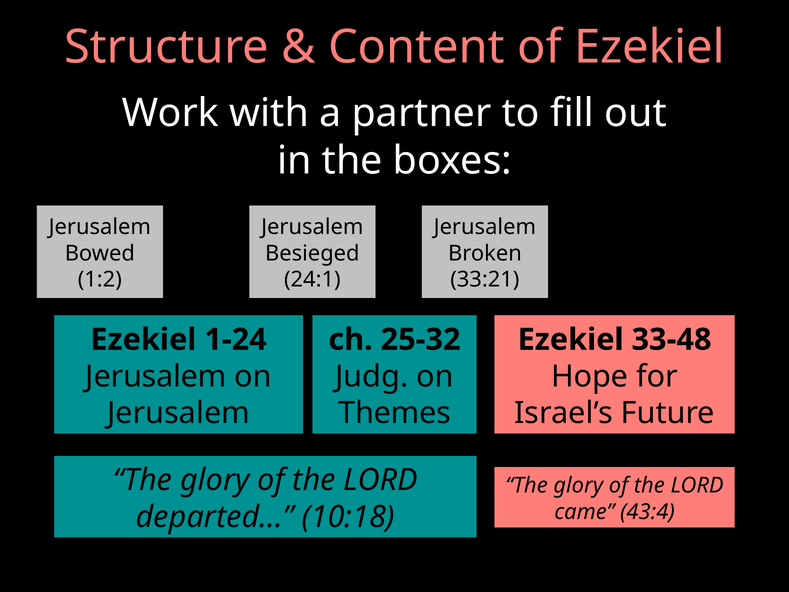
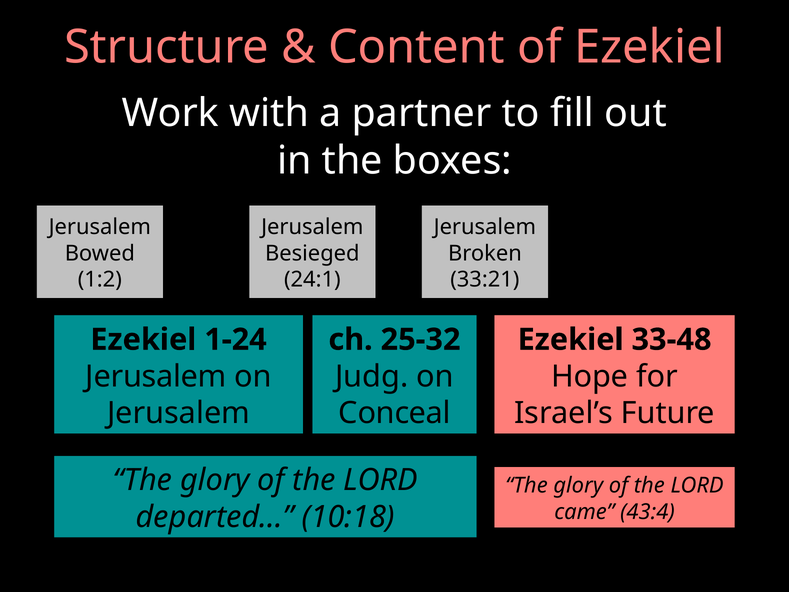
Themes: Themes -> Conceal
